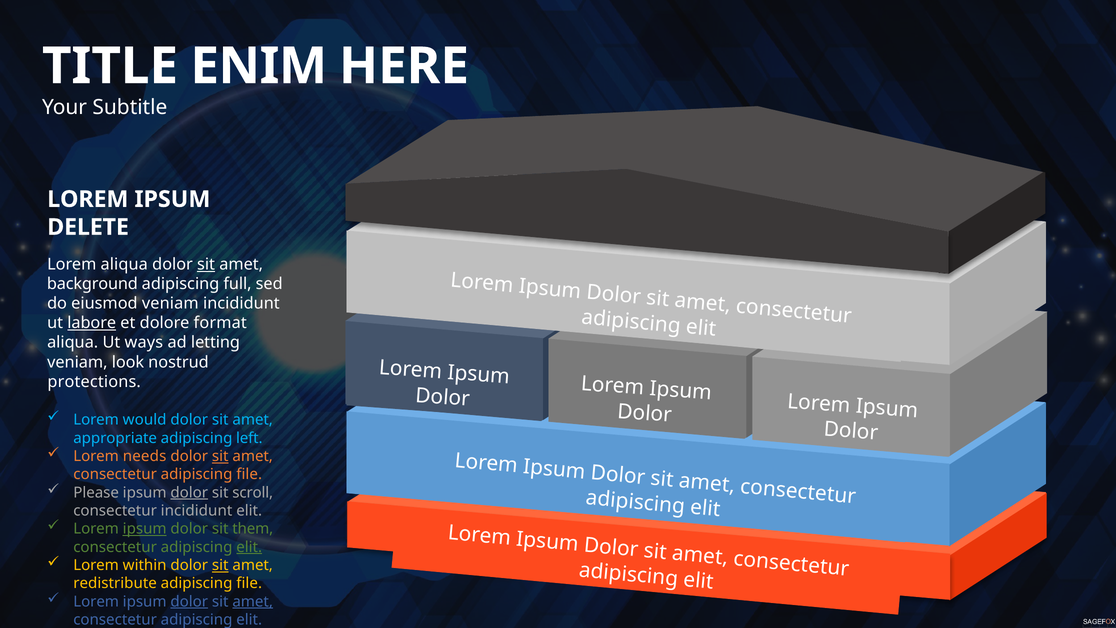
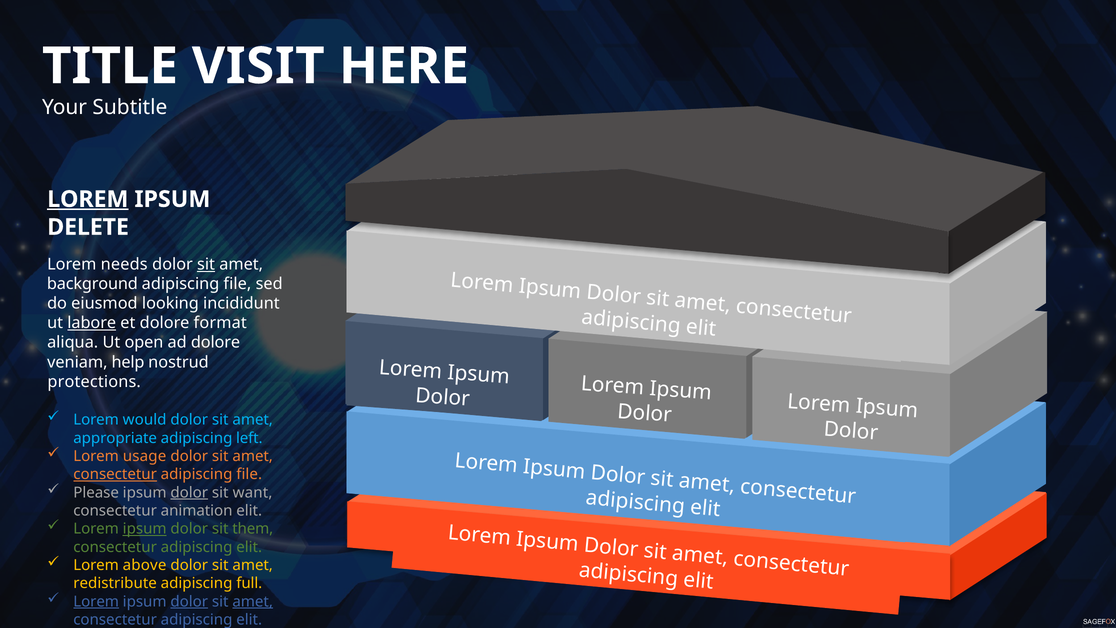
ENIM: ENIM -> VISIT
LOREM at (88, 199) underline: none -> present
Lorem aliqua: aliqua -> needs
full at (238, 284): full -> file
eiusmod veniam: veniam -> looking
ways: ways -> open
ad letting: letting -> dolore
look: look -> help
needs: needs -> usage
sit at (220, 456) underline: present -> none
consectetur at (115, 474) underline: none -> present
scroll: scroll -> want
consectetur incididunt: incididunt -> animation
elit at (249, 547) underline: present -> none
within: within -> above
sit at (220, 565) underline: present -> none
file at (249, 583): file -> full
Lorem at (96, 601) underline: none -> present
